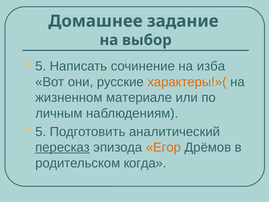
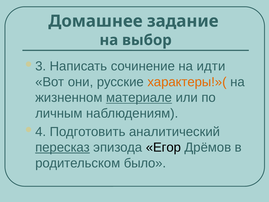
5 at (41, 66): 5 -> 3
изба: изба -> идти
материале underline: none -> present
5 at (41, 132): 5 -> 4
Егор colour: orange -> black
когда: когда -> было
